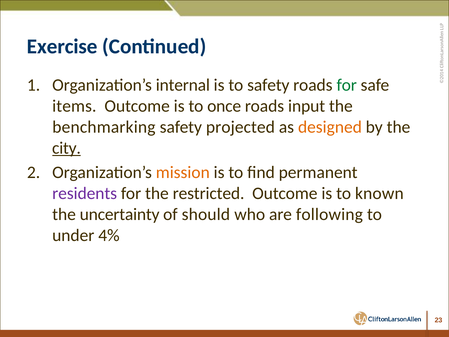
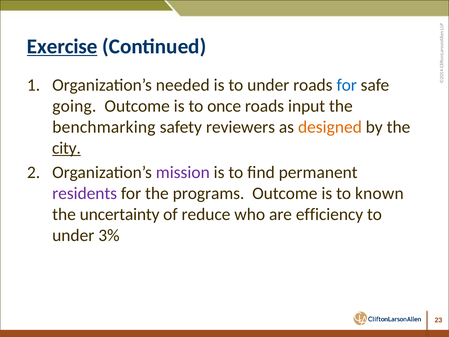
Exercise underline: none -> present
internal: internal -> needed
is to safety: safety -> under
for at (347, 85) colour: green -> blue
items: items -> going
projected: projected -> reviewers
mission colour: orange -> purple
restricted: restricted -> programs
should: should -> reduce
following: following -> efficiency
4%: 4% -> 3%
